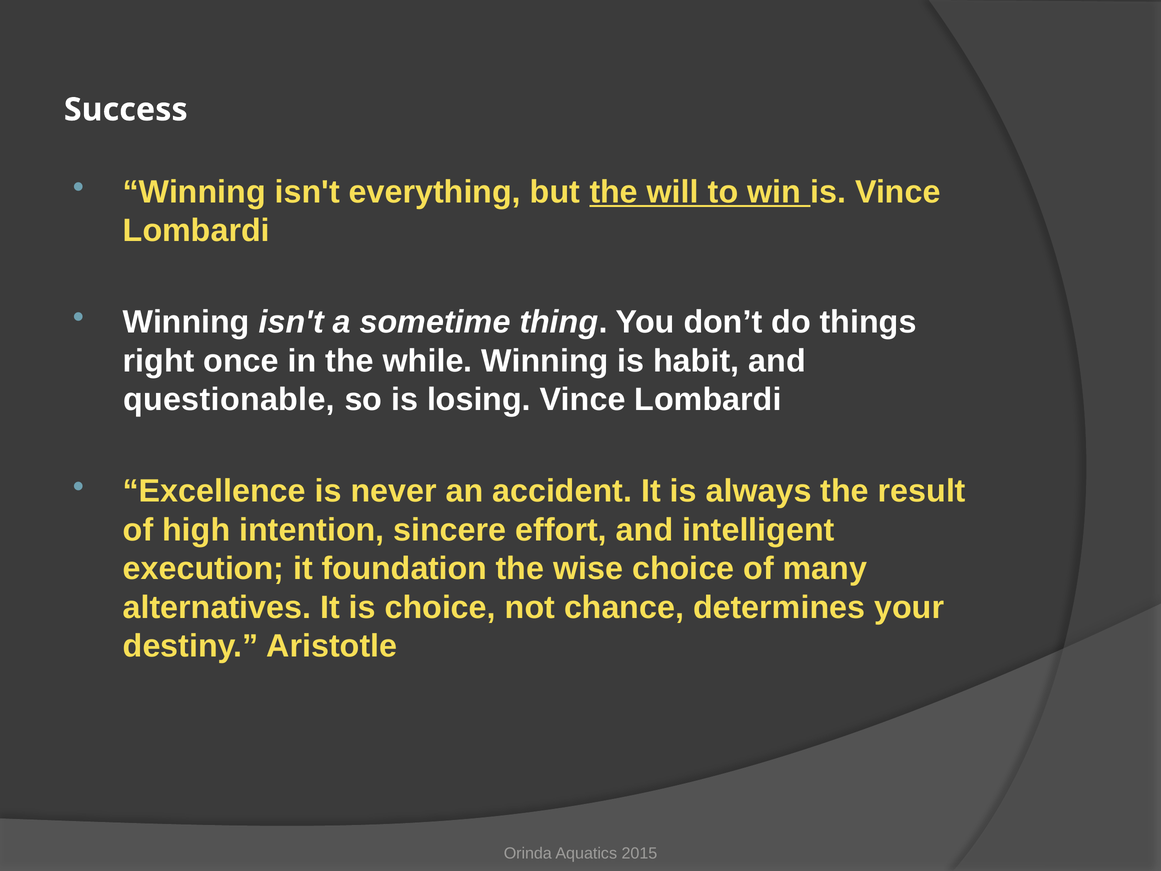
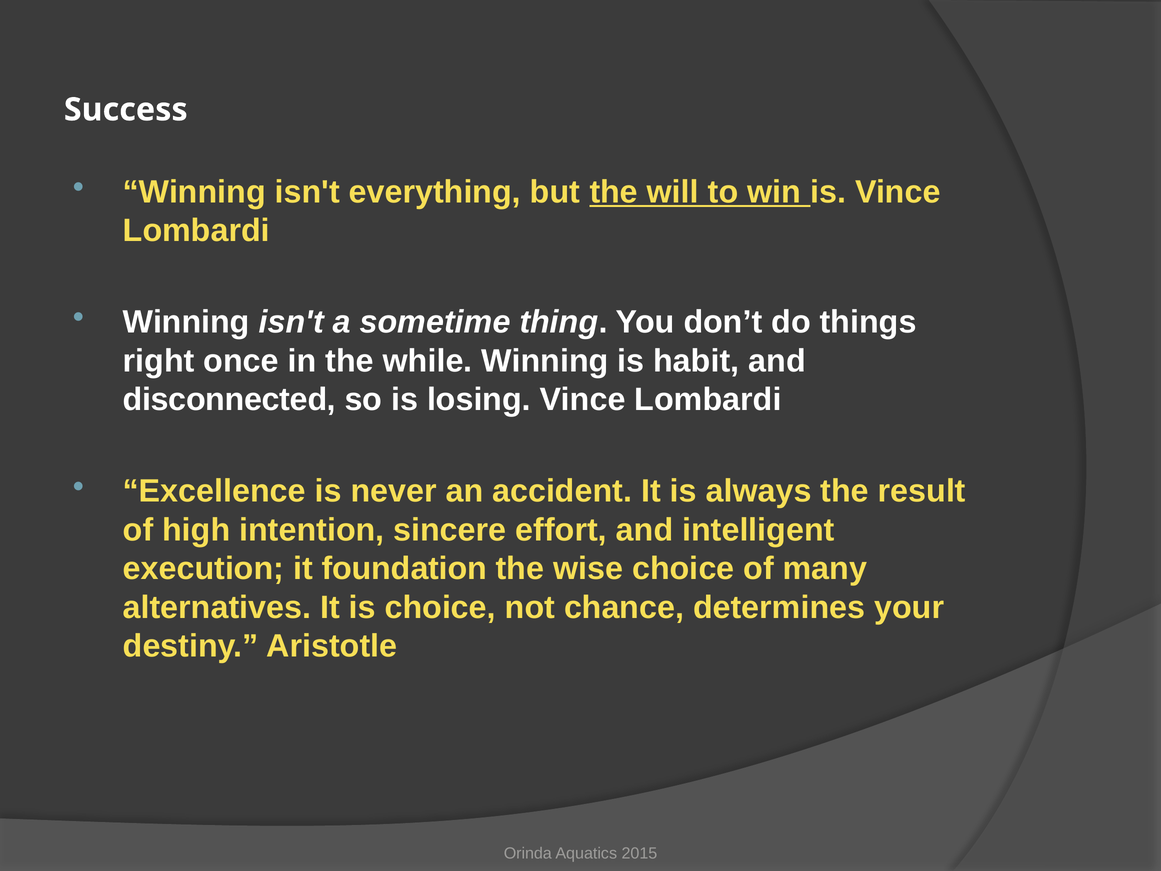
questionable: questionable -> disconnected
